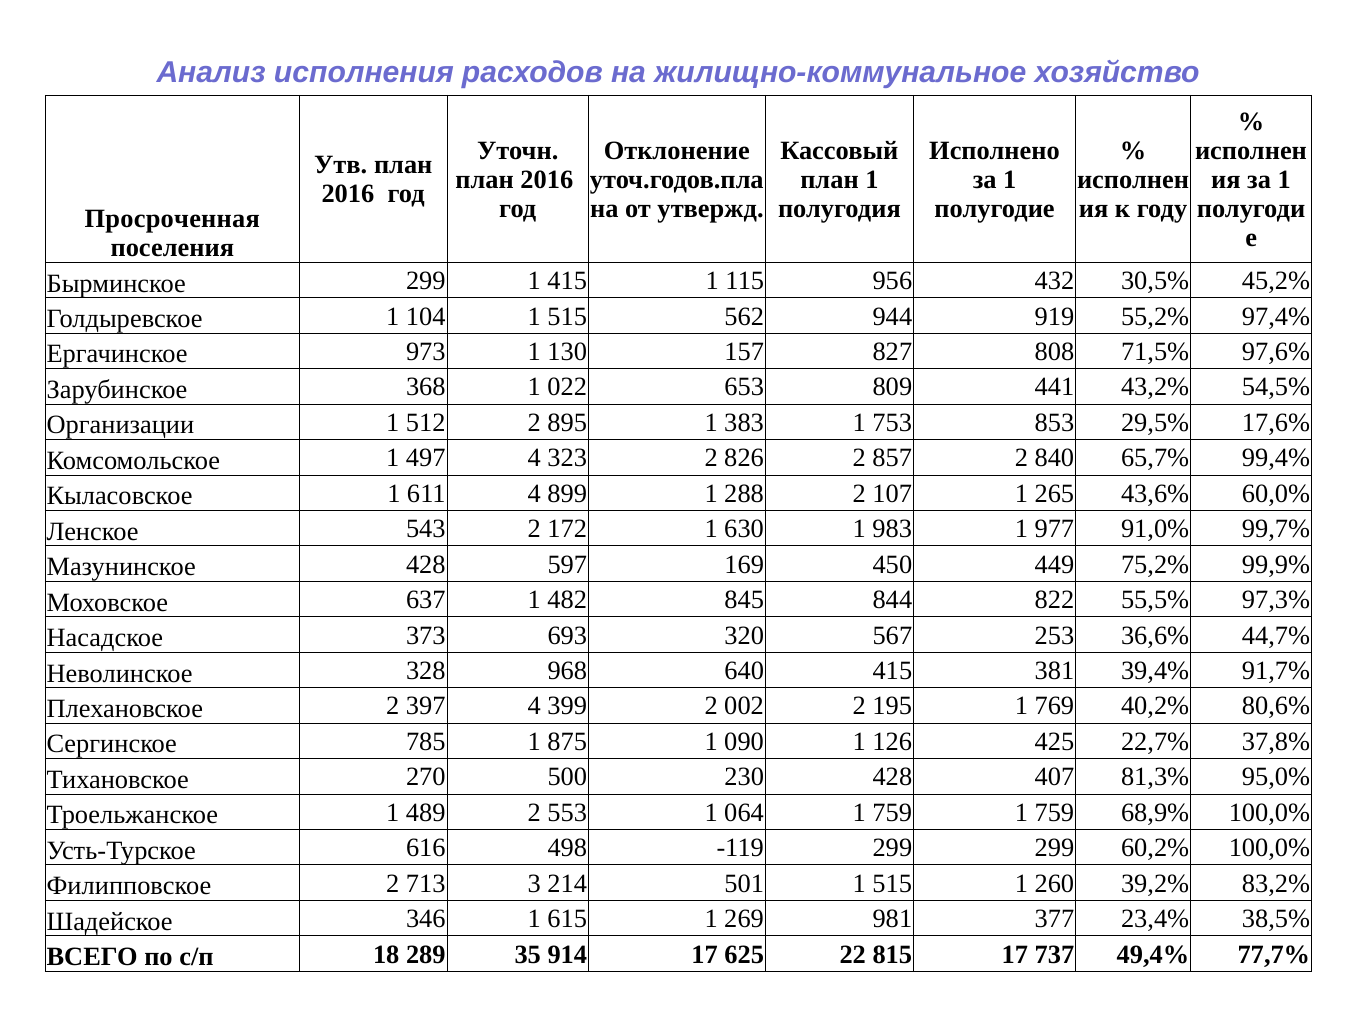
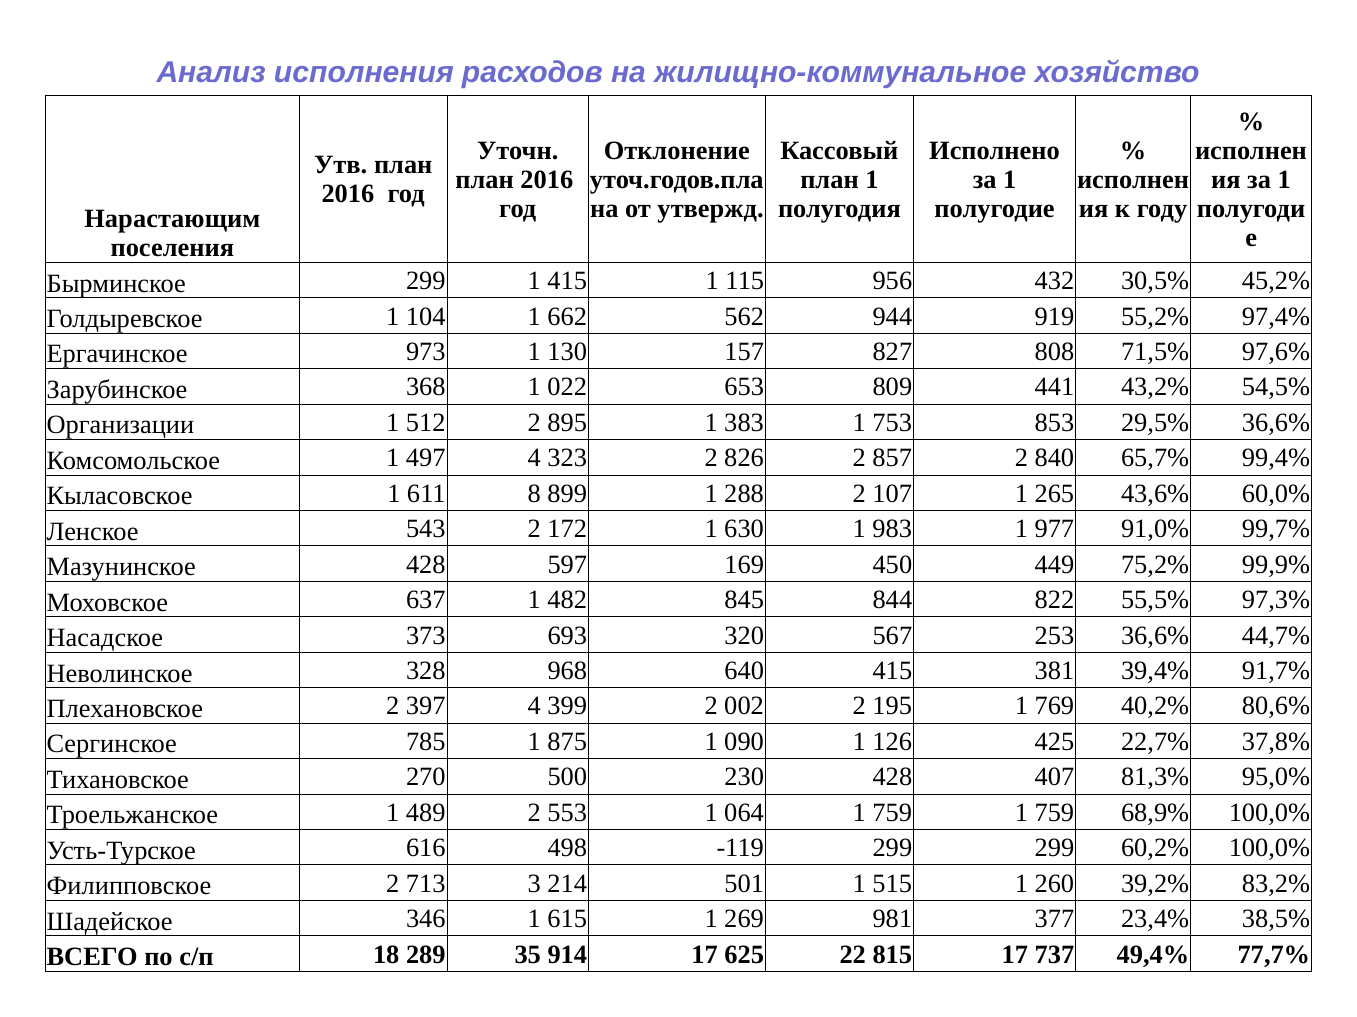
Просроченная: Просроченная -> Нарастающим
104 1 515: 515 -> 662
29,5% 17,6%: 17,6% -> 36,6%
611 4: 4 -> 8
